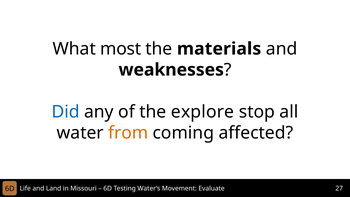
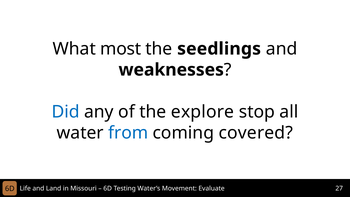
materials: materials -> seedlings
from colour: orange -> blue
affected: affected -> covered
